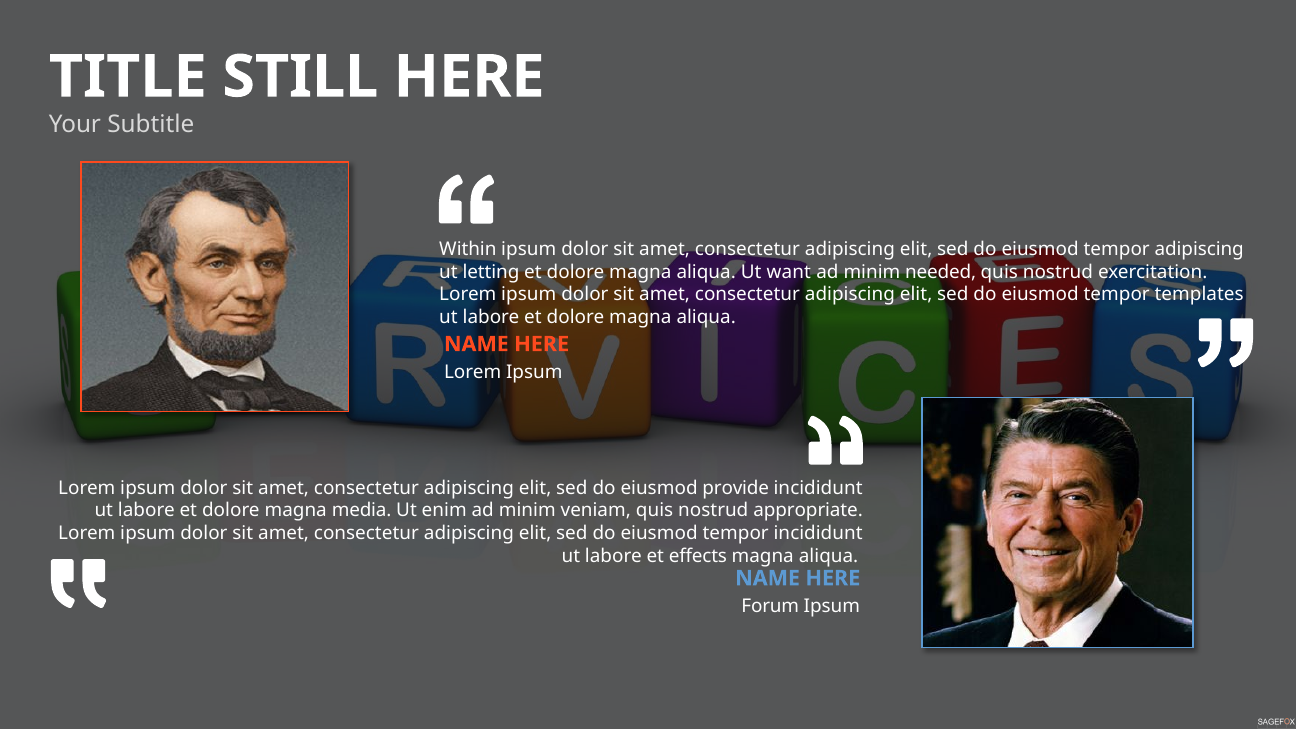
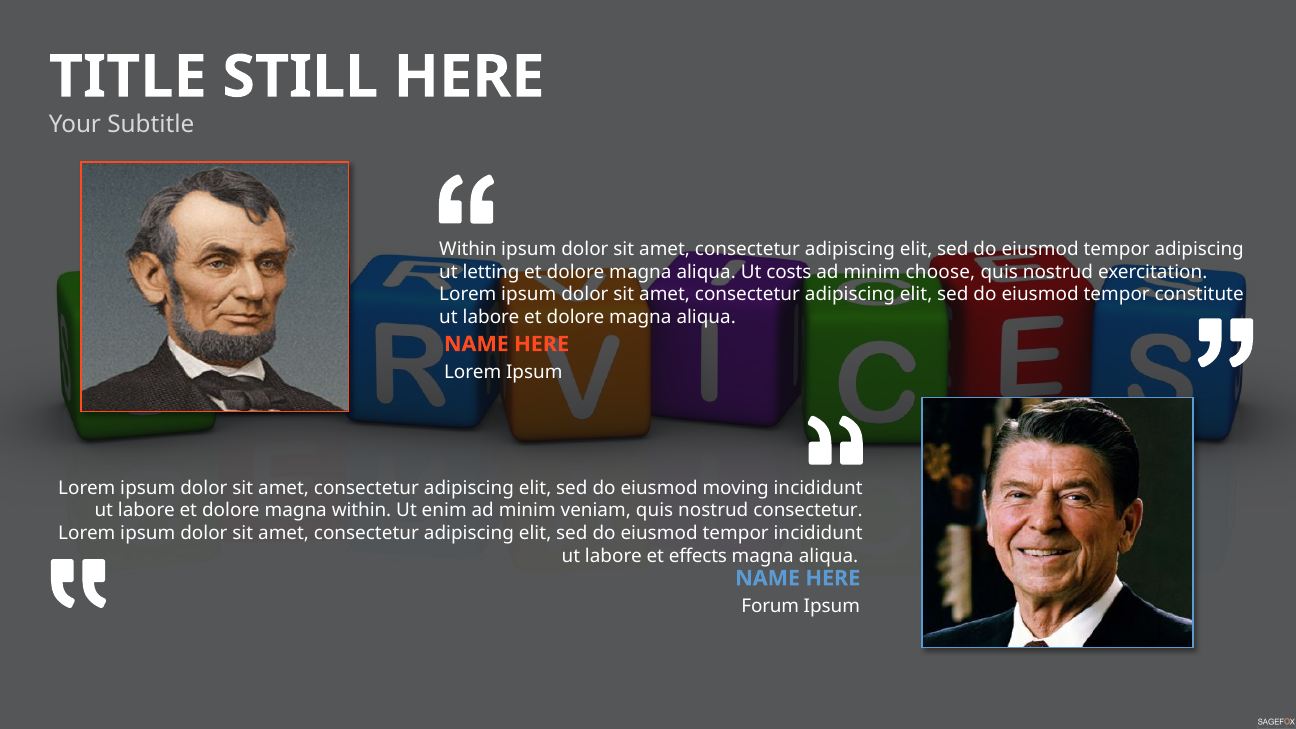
want: want -> costs
needed: needed -> choose
templates: templates -> constitute
provide: provide -> moving
magna media: media -> within
nostrud appropriate: appropriate -> consectetur
